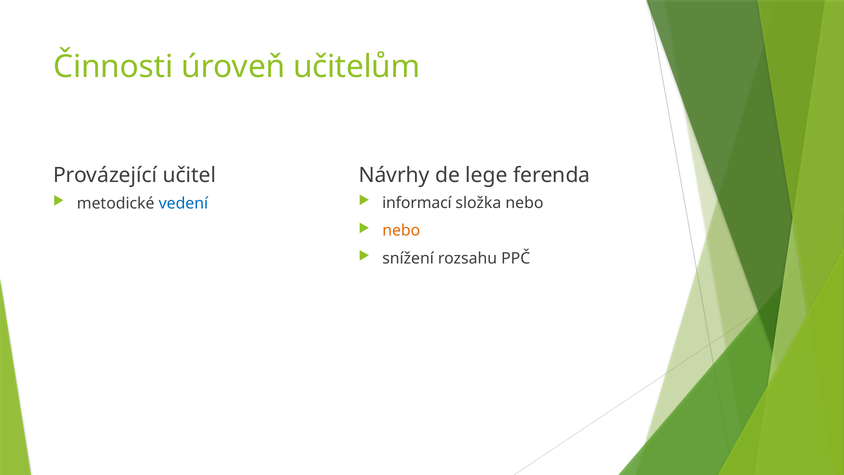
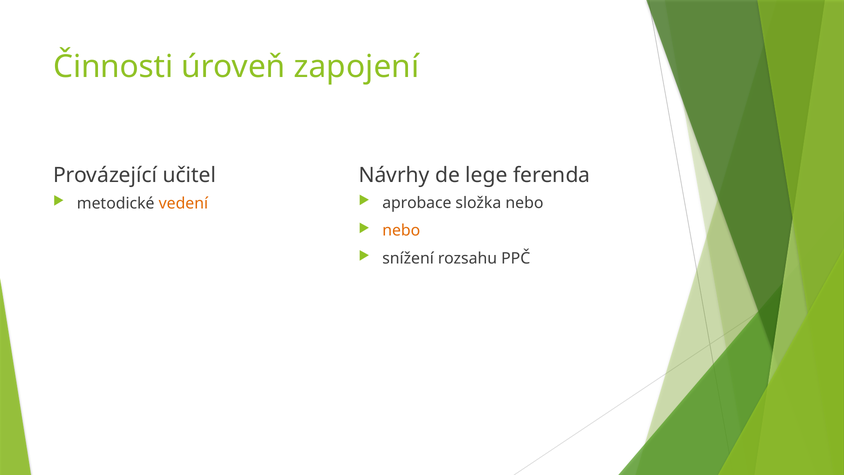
učitelům: učitelům -> zapojení
informací: informací -> aprobace
vedení colour: blue -> orange
